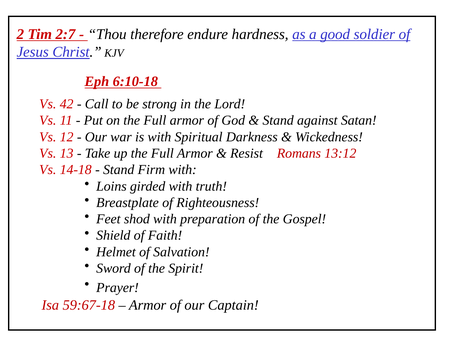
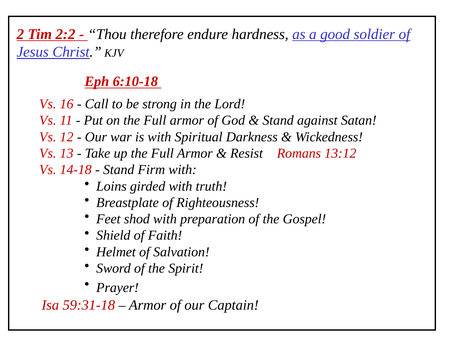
2:7: 2:7 -> 2:2
42: 42 -> 16
59:67-18: 59:67-18 -> 59:31-18
